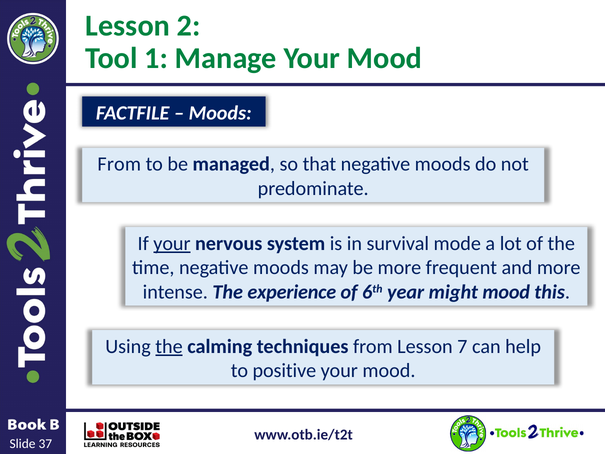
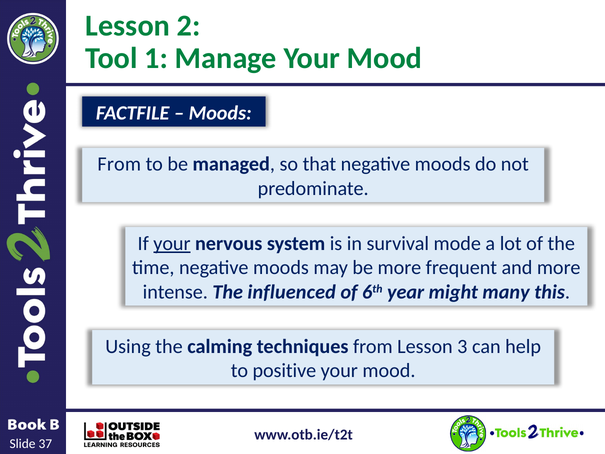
experience: experience -> influenced
might mood: mood -> many
the at (169, 346) underline: present -> none
7: 7 -> 3
